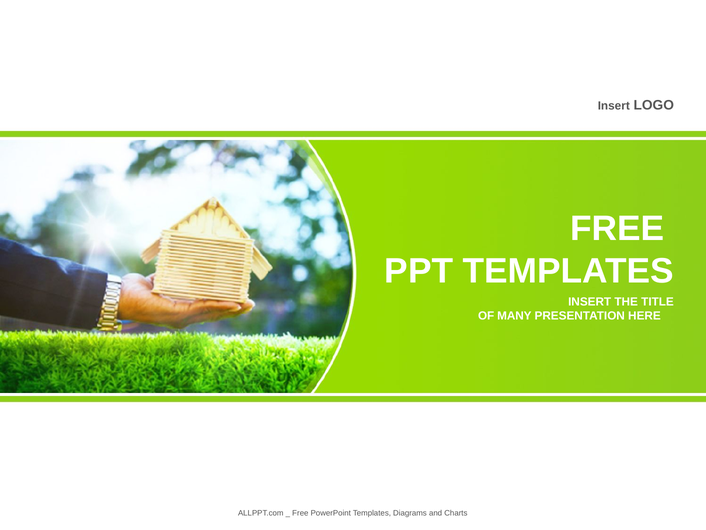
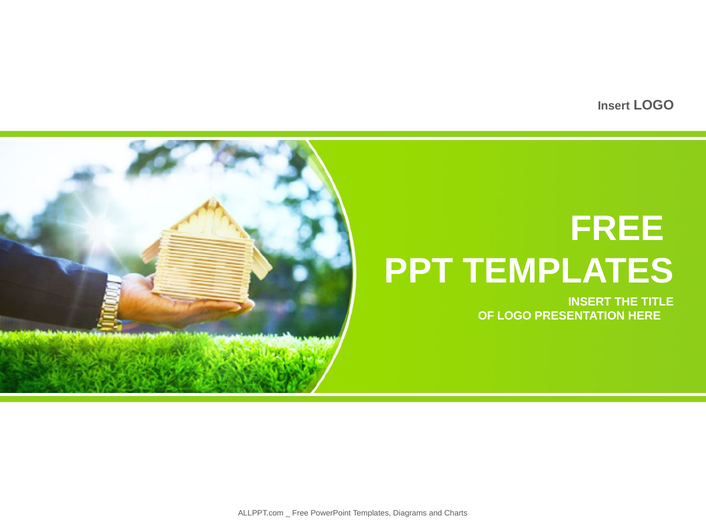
OF MANY: MANY -> LOGO
